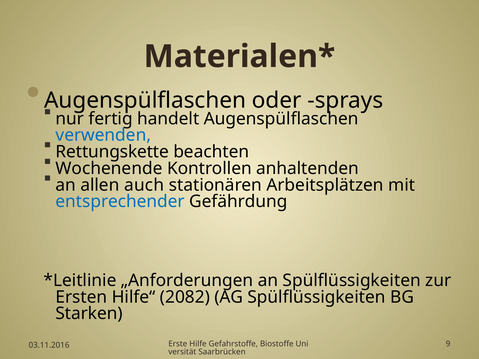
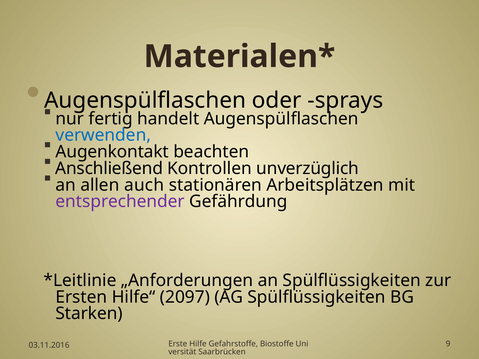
Rettungskette: Rettungskette -> Augenkontakt
Wochenende: Wochenende -> Anschließend
anhaltenden: anhaltenden -> unverzüglich
entsprechender colour: blue -> purple
2082: 2082 -> 2097
